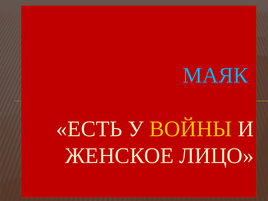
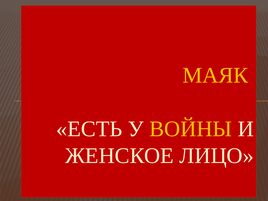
МАЯК colour: light blue -> yellow
